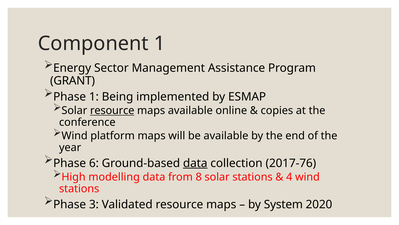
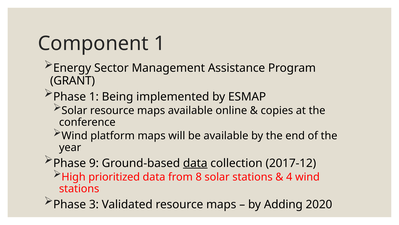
resource at (112, 110) underline: present -> none
6: 6 -> 9
2017-76: 2017-76 -> 2017-12
modelling: modelling -> prioritized
System: System -> Adding
